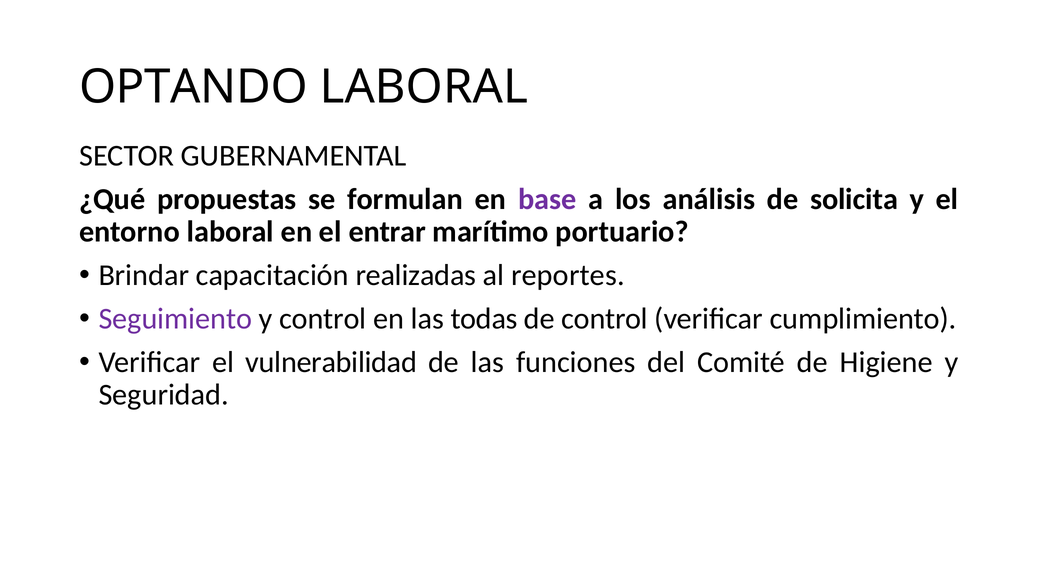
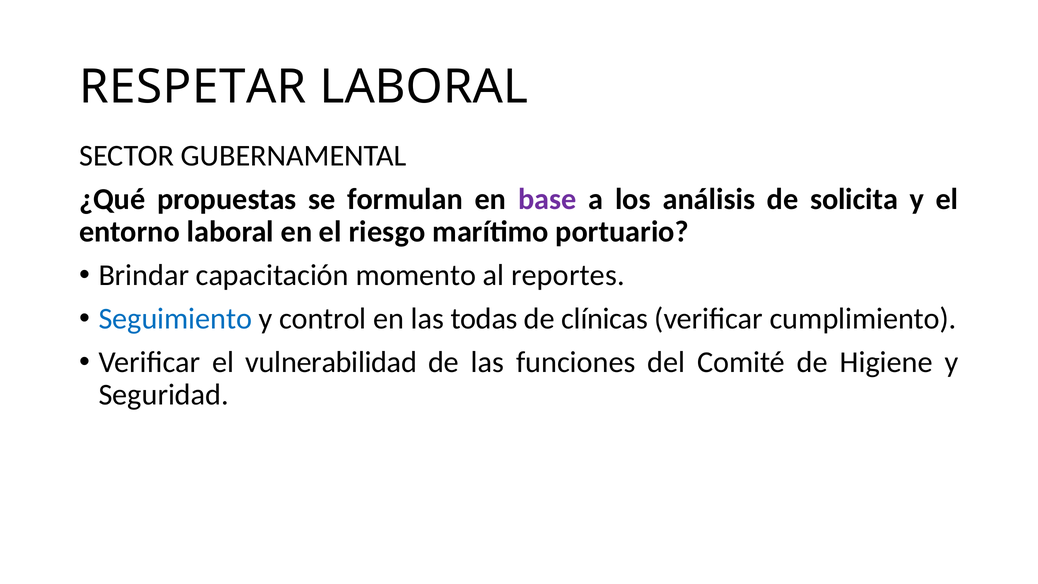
OPTANDO: OPTANDO -> RESPETAR
entrar: entrar -> riesgo
realizadas: realizadas -> momento
Seguimiento colour: purple -> blue
de control: control -> clínicas
